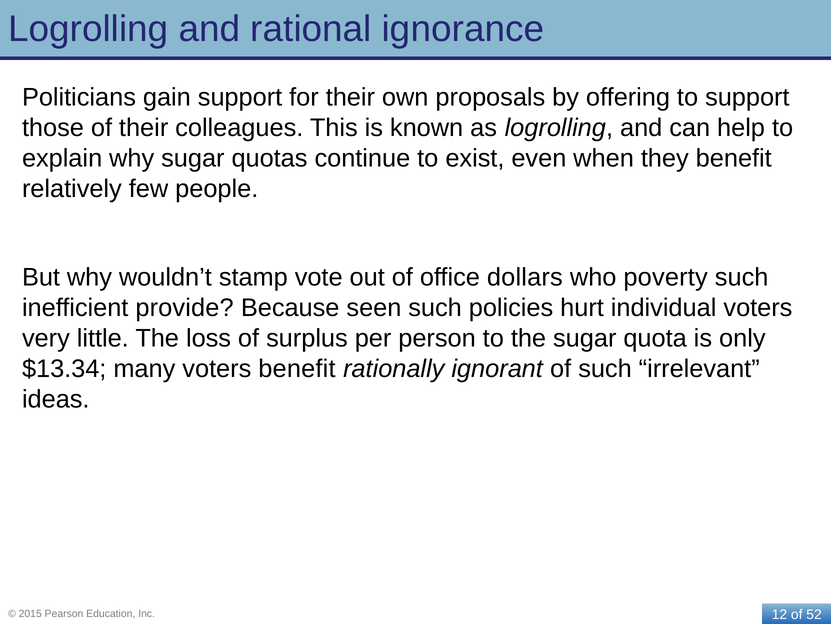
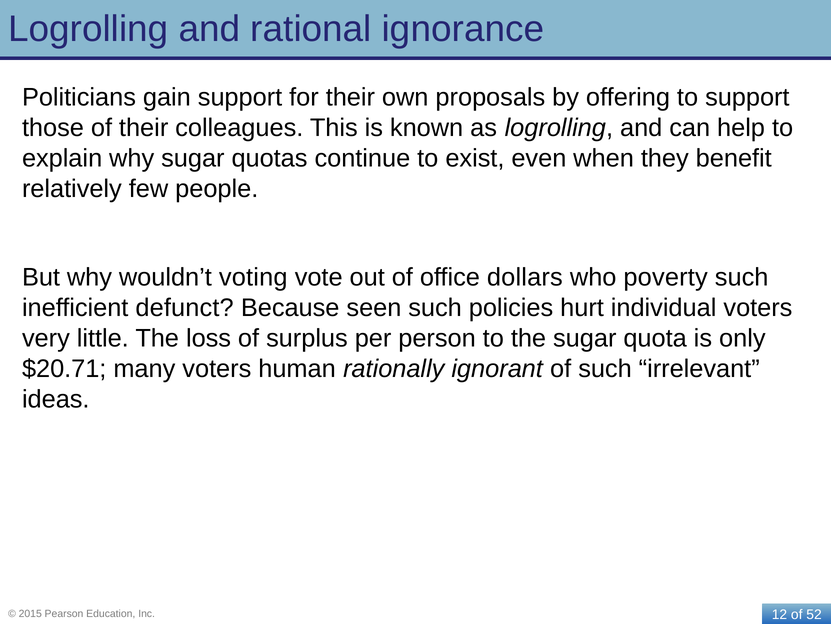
stamp: stamp -> voting
provide: provide -> defunct
$13.34: $13.34 -> $20.71
voters benefit: benefit -> human
